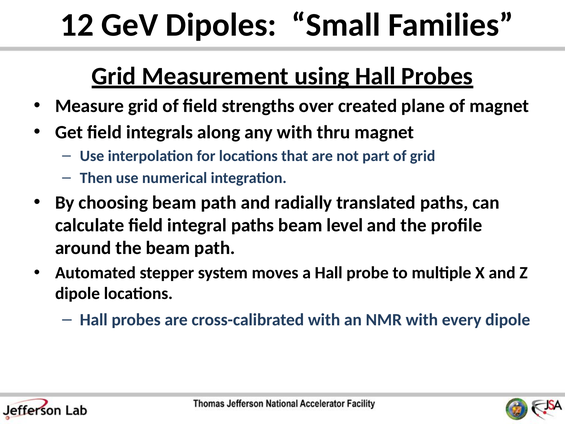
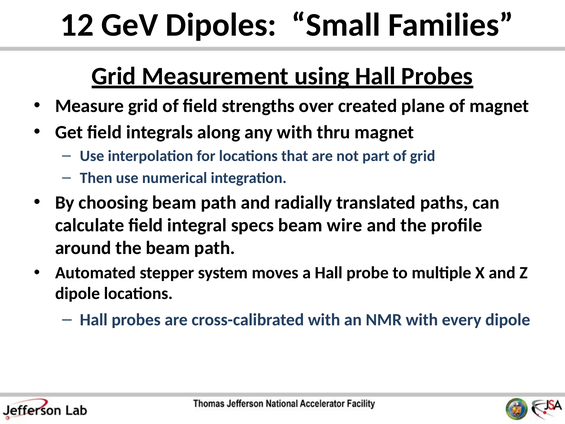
integral paths: paths -> specs
level: level -> wire
